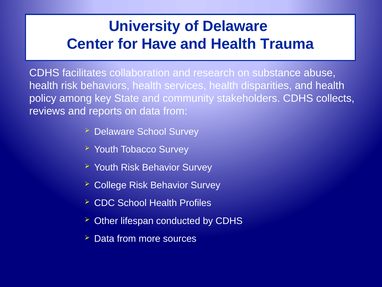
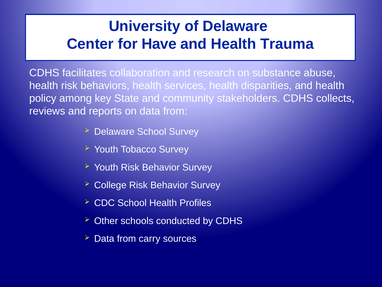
lifespan: lifespan -> schools
more: more -> carry
